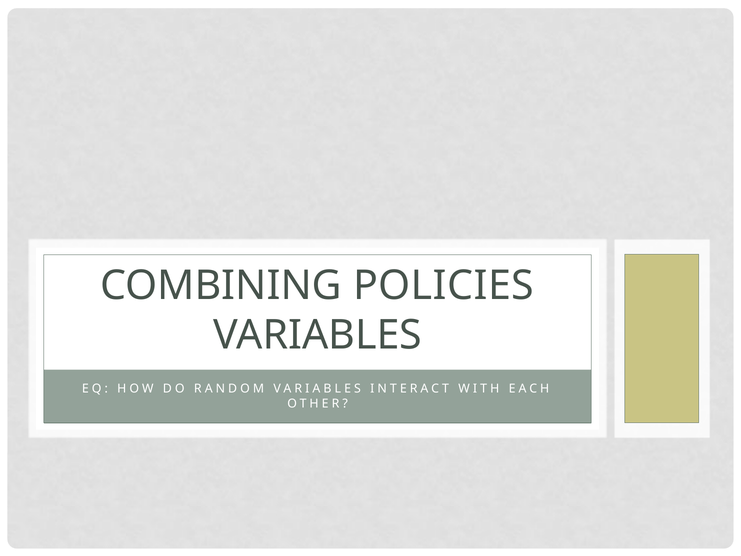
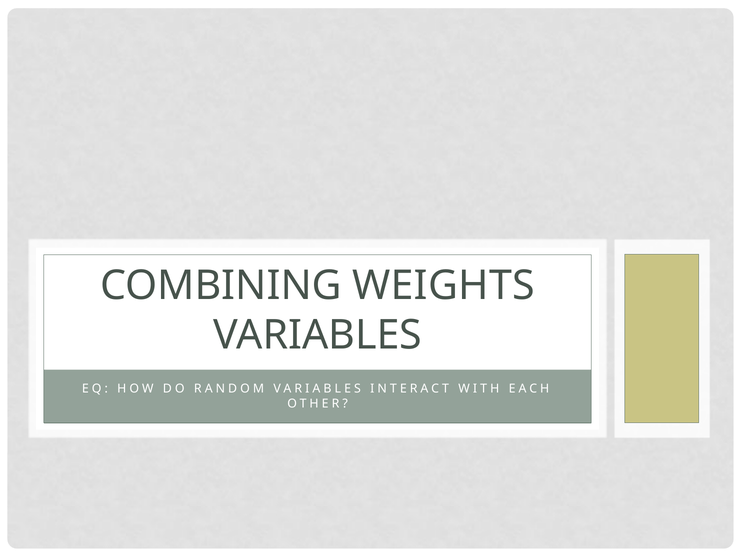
POLICIES: POLICIES -> WEIGHTS
